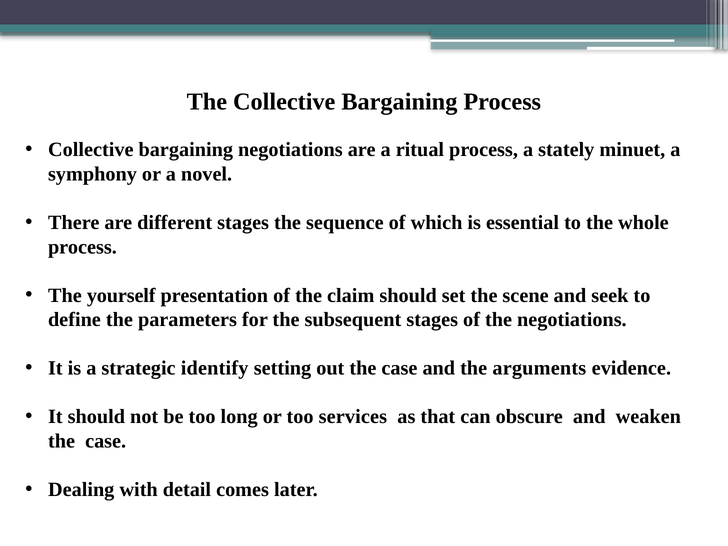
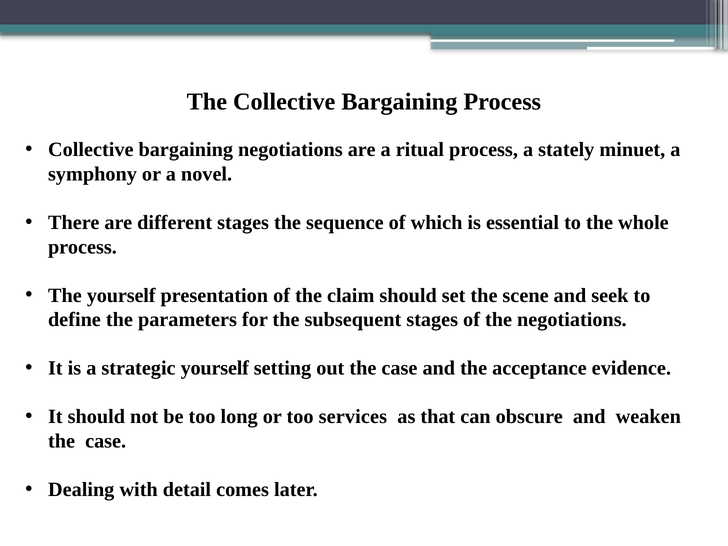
strategic identify: identify -> yourself
arguments: arguments -> acceptance
